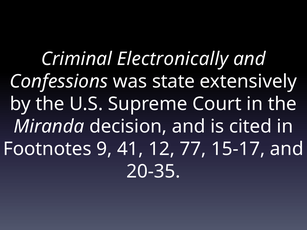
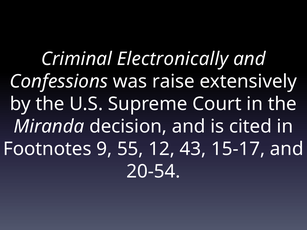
state: state -> raise
41: 41 -> 55
77: 77 -> 43
20-35: 20-35 -> 20-54
